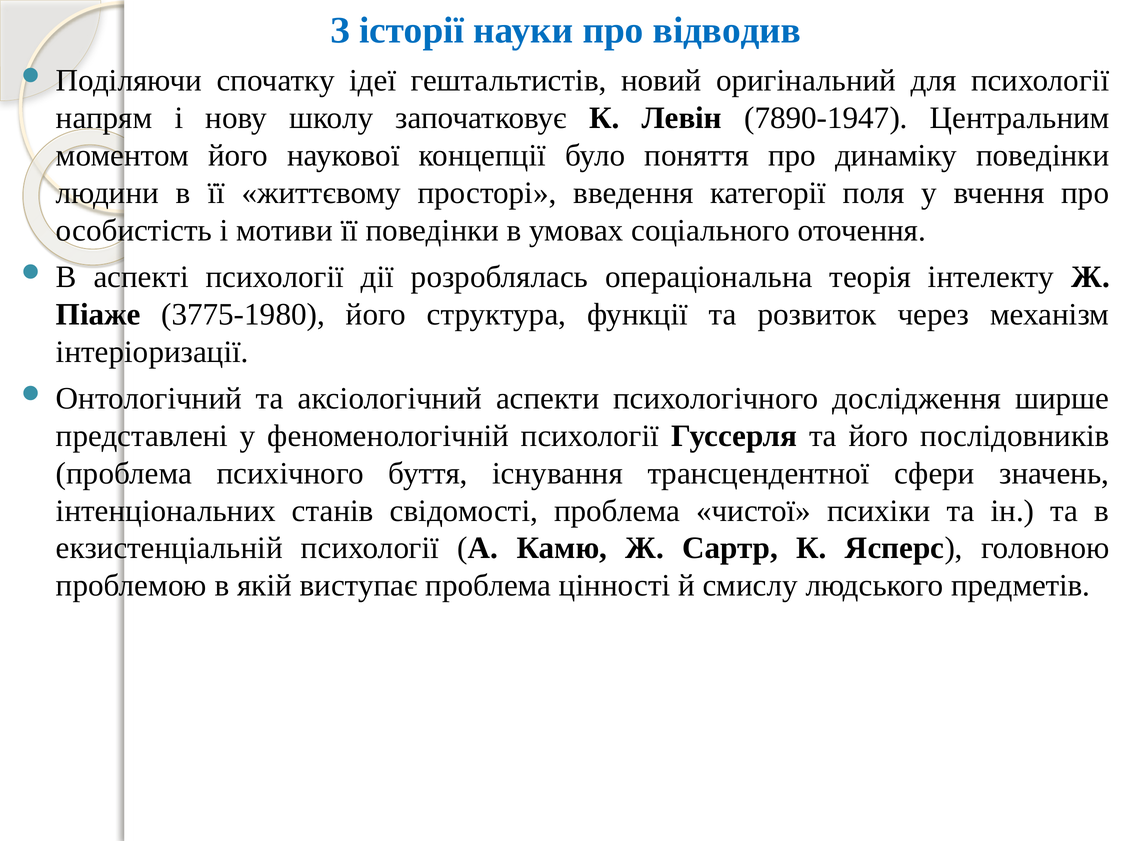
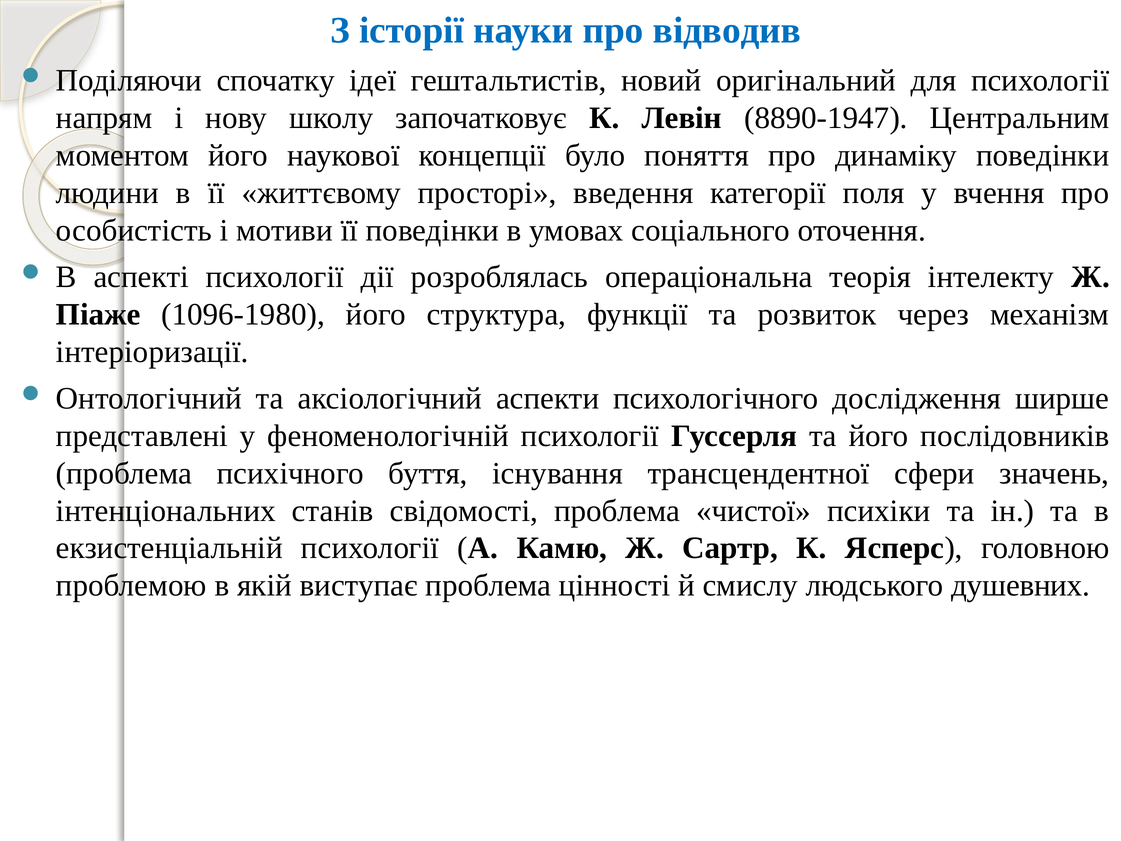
7890-1947: 7890-1947 -> 8890-1947
3775-1980: 3775-1980 -> 1096-1980
предметів: предметів -> душевних
